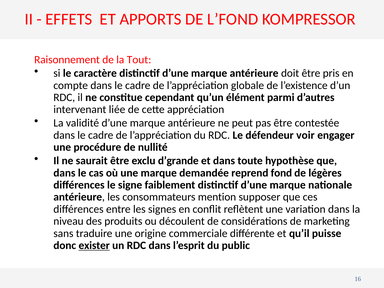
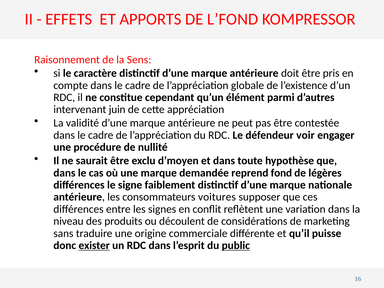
Tout: Tout -> Sens
liée: liée -> juin
d’grande: d’grande -> d’moyen
mention: mention -> voitures
public underline: none -> present
